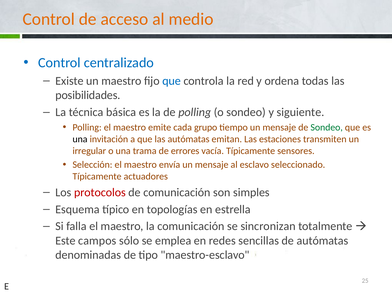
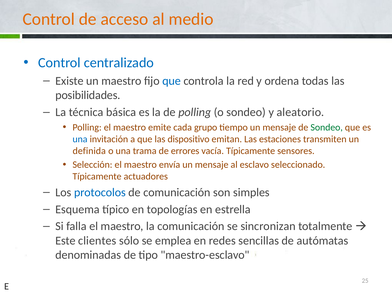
siguiente: siguiente -> aleatorio
una at (80, 139) colour: black -> blue
las autómatas: autómatas -> dispositivo
irregular: irregular -> definida
protocolos colour: red -> blue
campos: campos -> clientes
